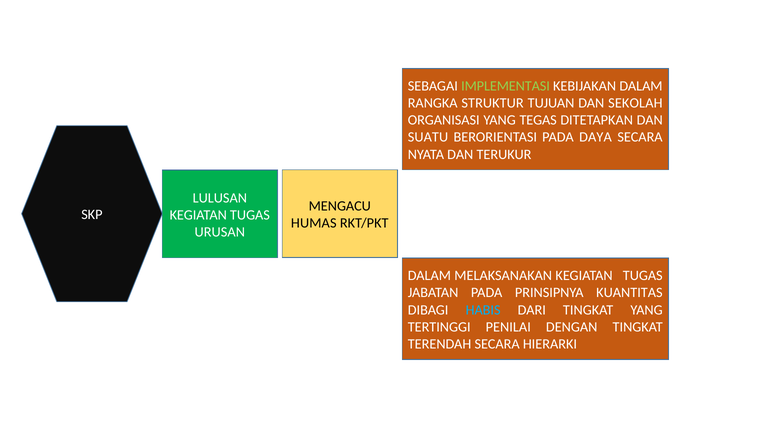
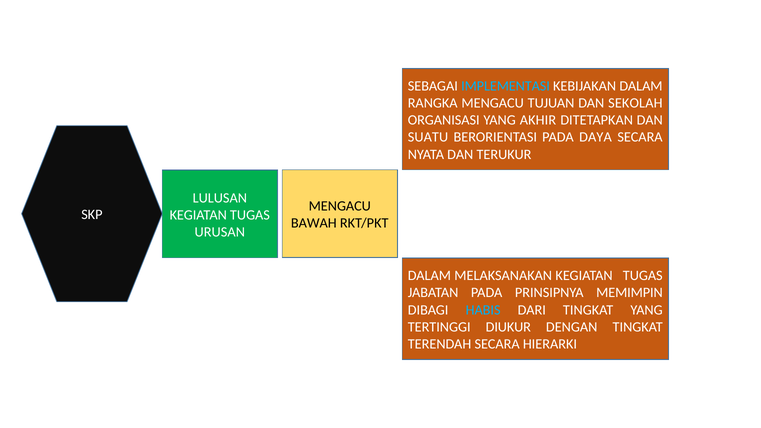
IMPLEMENTASI colour: light green -> light blue
RANGKA STRUKTUR: STRUKTUR -> MENGACU
TEGAS: TEGAS -> AKHIR
HUMAS: HUMAS -> BAWAH
KUANTITAS: KUANTITAS -> MEMIMPIN
PENILAI: PENILAI -> DIUKUR
